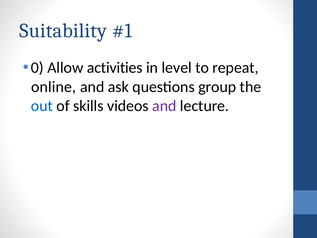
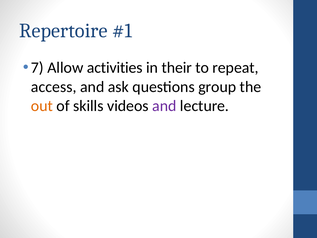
Suitability: Suitability -> Repertoire
0: 0 -> 7
level: level -> their
online: online -> access
out colour: blue -> orange
